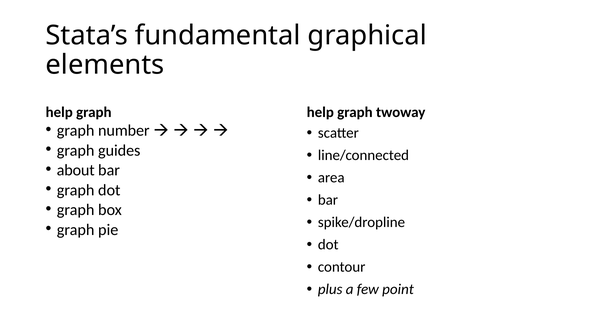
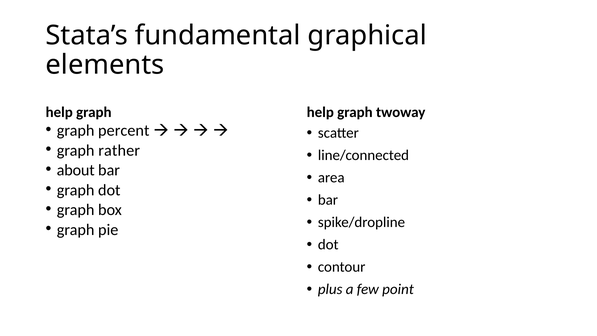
number: number -> percent
guides: guides -> rather
